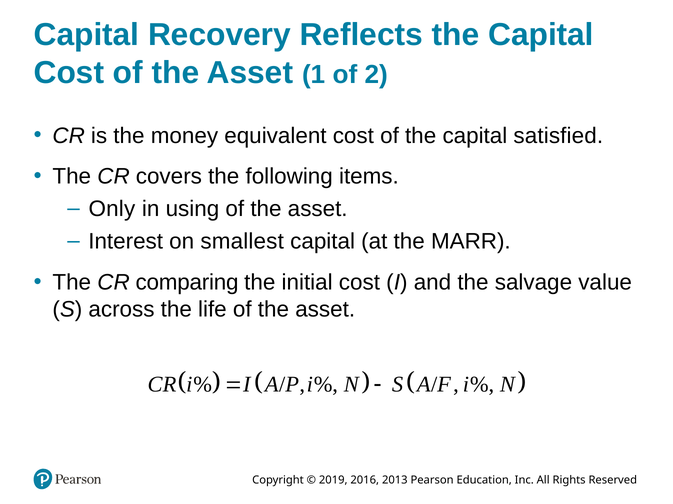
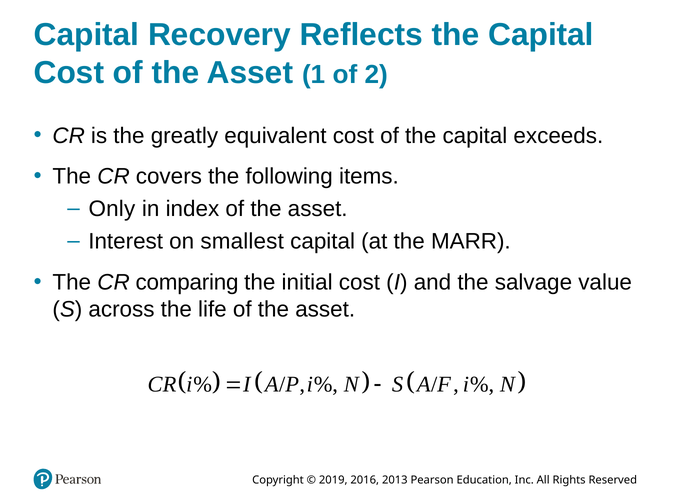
money: money -> greatly
satisfied: satisfied -> exceeds
using: using -> index
